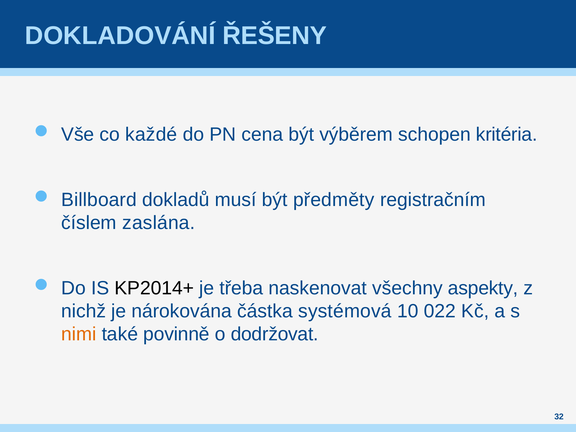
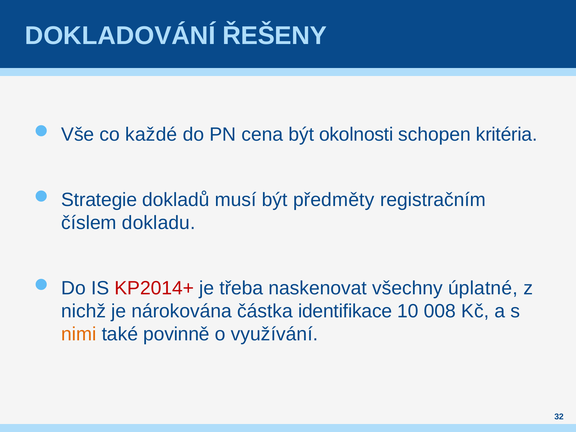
výběrem: výběrem -> okolnosti
Billboard: Billboard -> Strategie
zaslána: zaslána -> dokladu
KP2014+ colour: black -> red
aspekty: aspekty -> úplatné
systémová: systémová -> identifikace
022: 022 -> 008
dodržovat: dodržovat -> využívání
